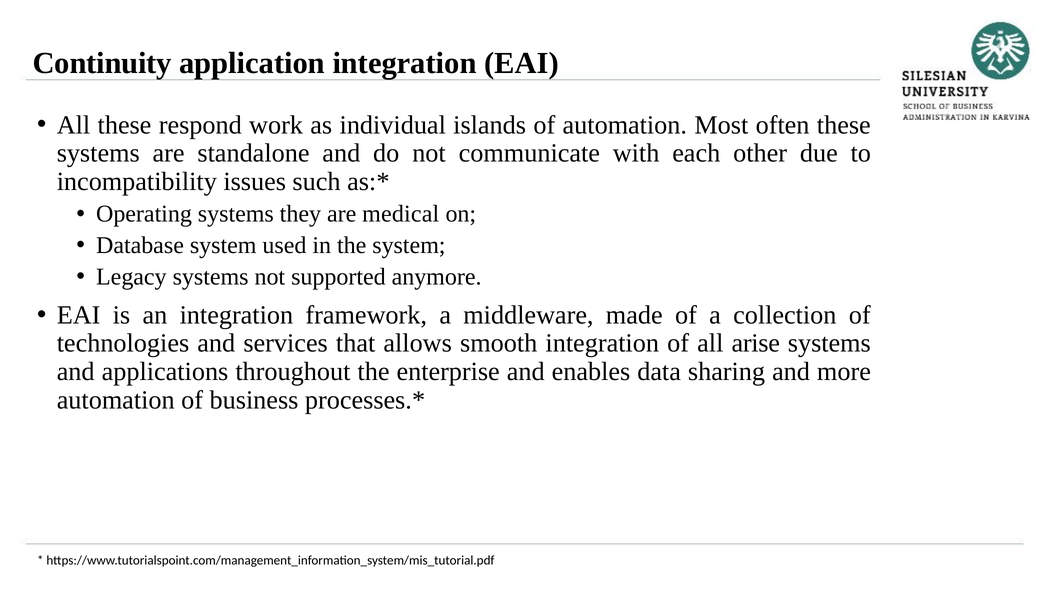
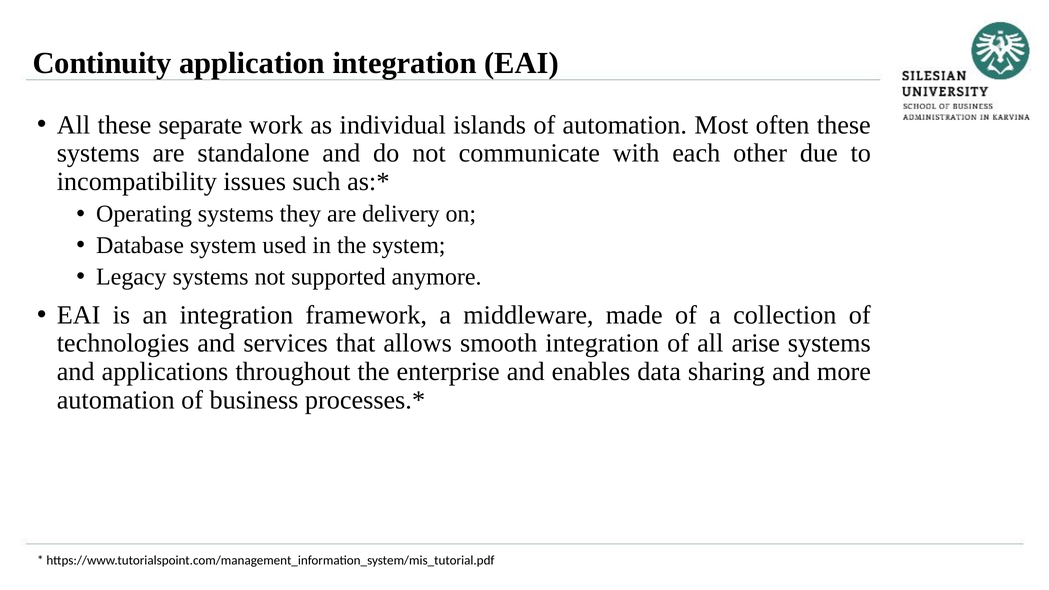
respond: respond -> separate
medical: medical -> delivery
